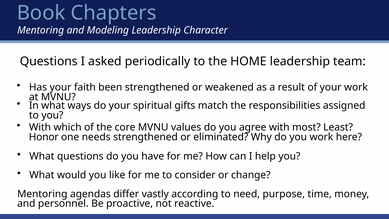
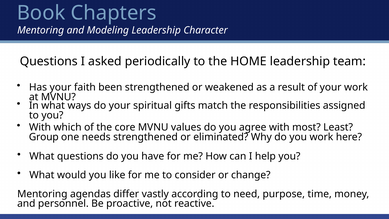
Honor: Honor -> Group
